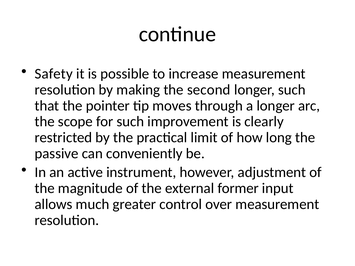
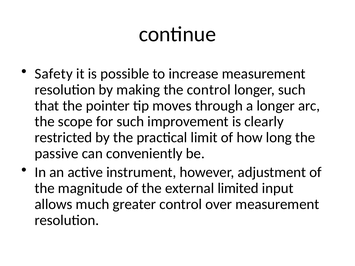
the second: second -> control
former: former -> limited
